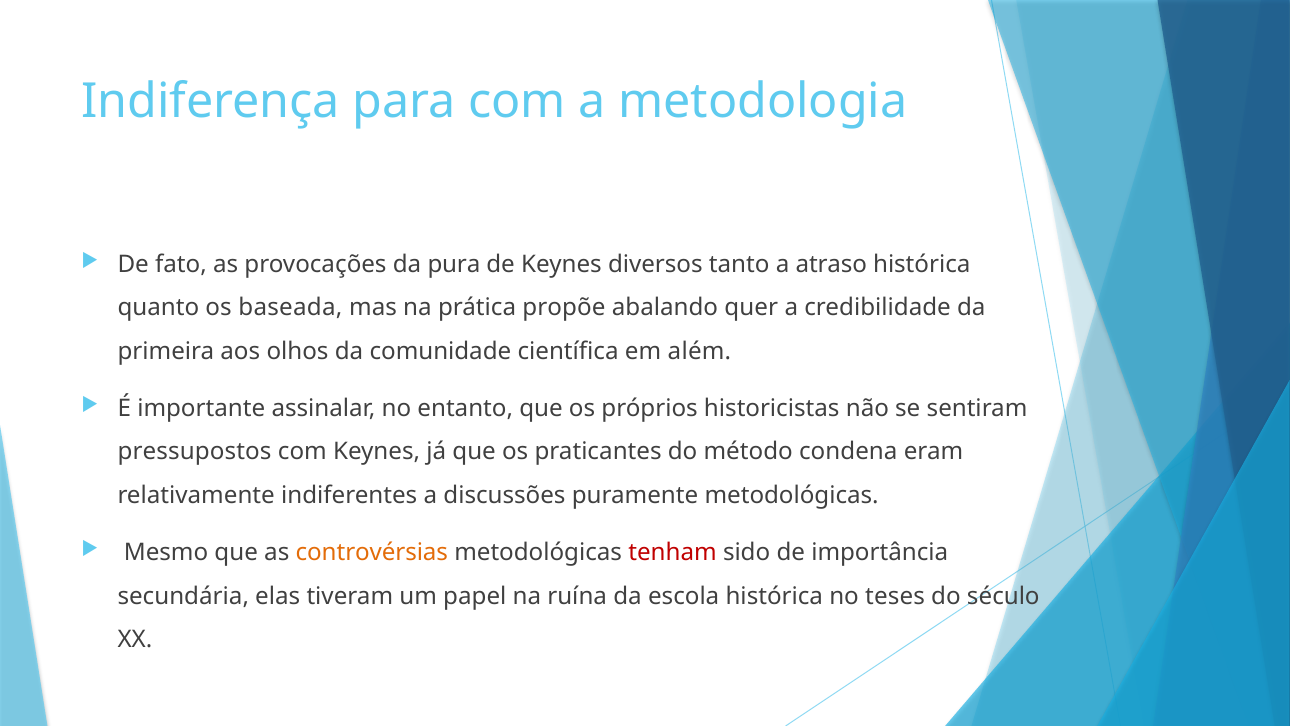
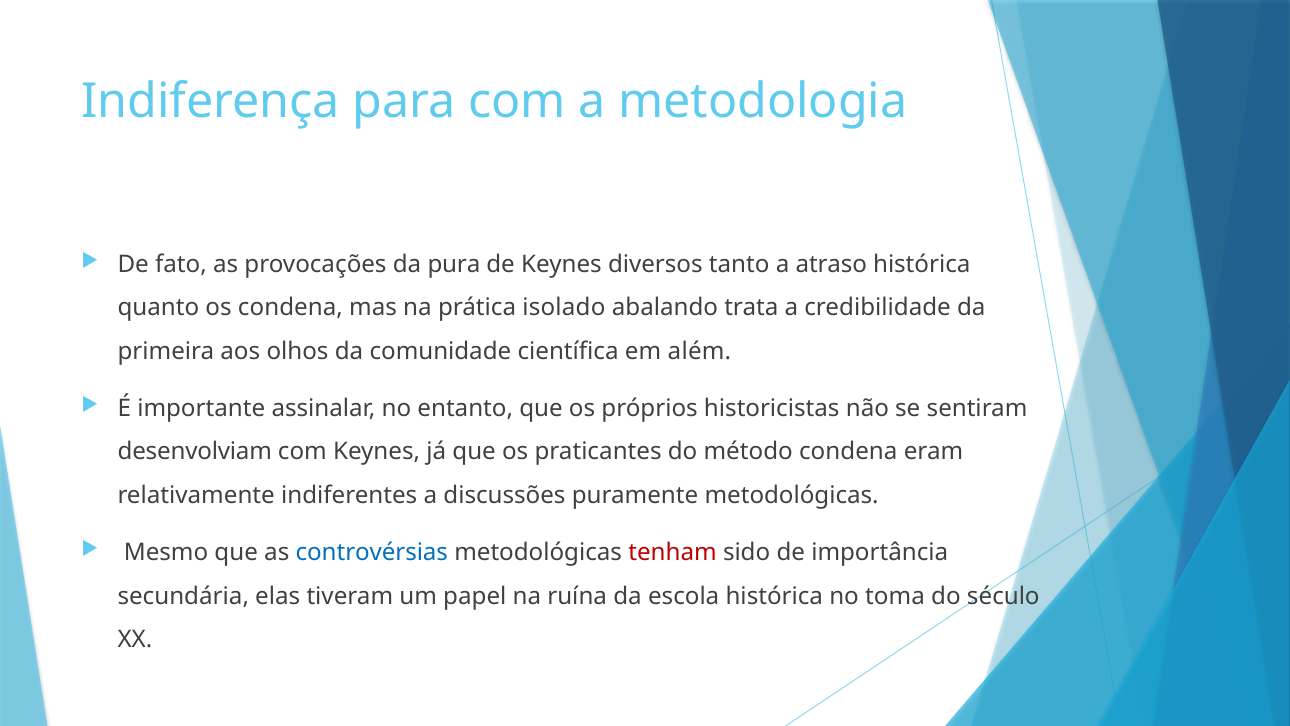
os baseada: baseada -> condena
propõe: propõe -> isolado
quer: quer -> trata
pressupostos: pressupostos -> desenvolviam
controvérsias colour: orange -> blue
teses: teses -> toma
